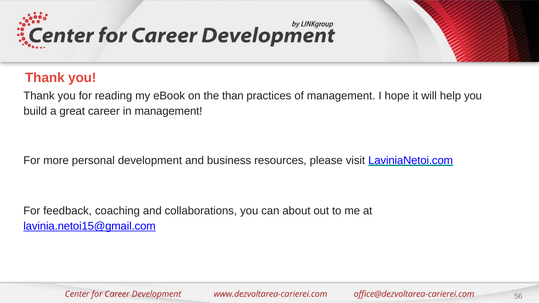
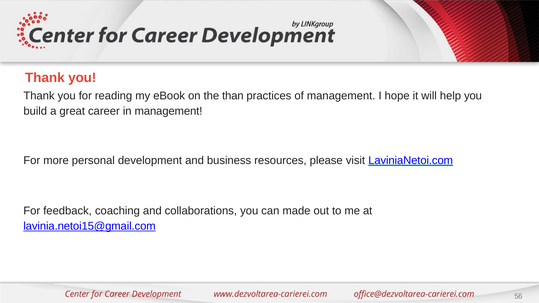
about: about -> made
